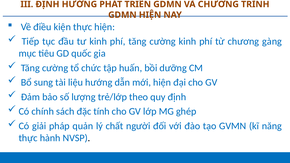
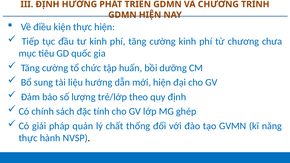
gàng: gàng -> chưa
người: người -> thống
